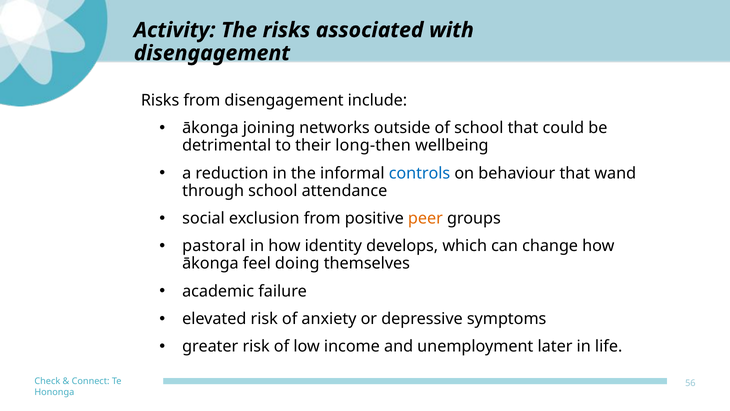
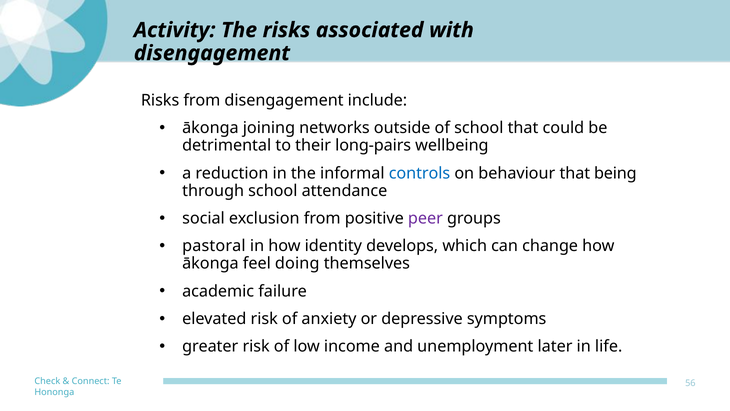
long-then: long-then -> long-pairs
wand: wand -> being
peer colour: orange -> purple
